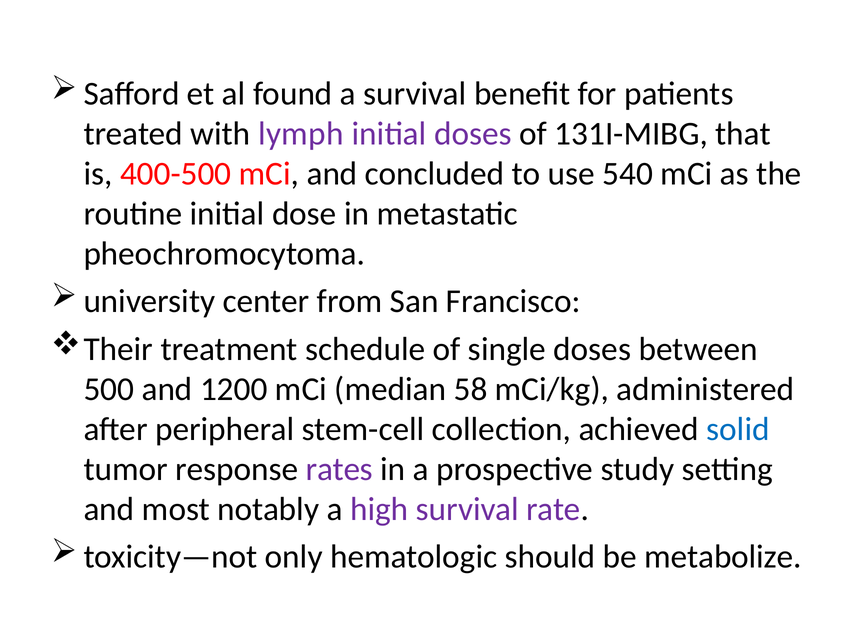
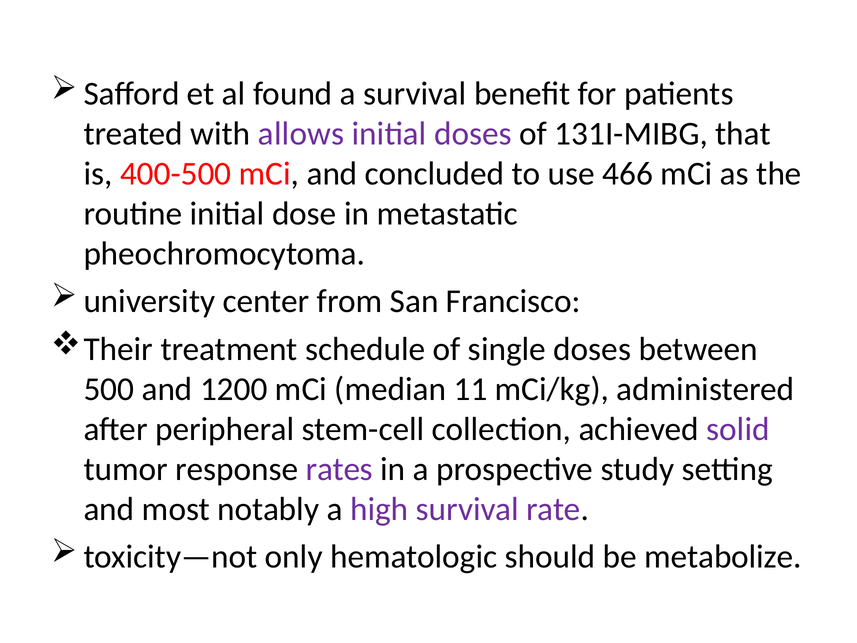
lymph: lymph -> allows
540: 540 -> 466
58: 58 -> 11
solid colour: blue -> purple
